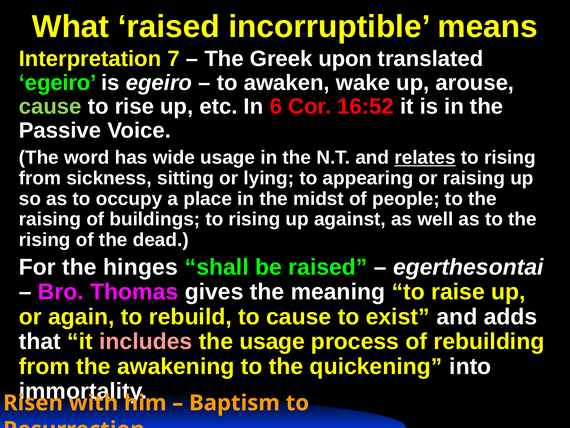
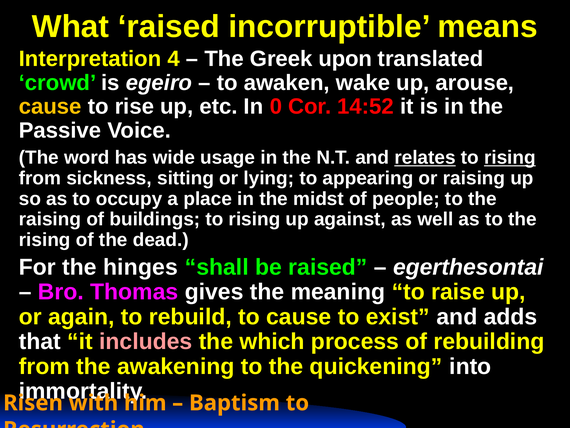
7: 7 -> 4
egeiro at (58, 83): egeiro -> crowd
cause at (50, 107) colour: light green -> yellow
6: 6 -> 0
16:52: 16:52 -> 14:52
rising at (510, 157) underline: none -> present
the usage: usage -> which
